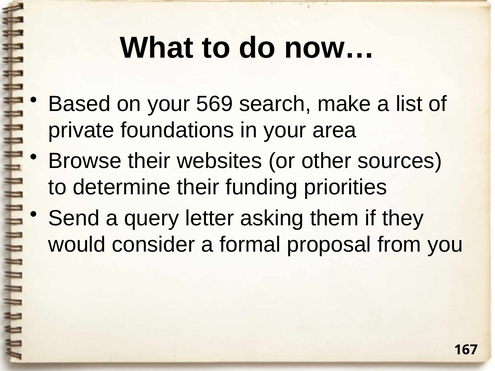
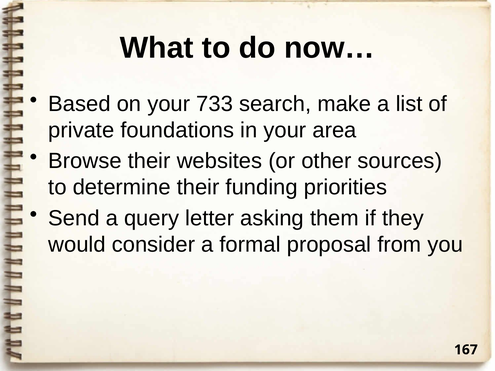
569: 569 -> 733
